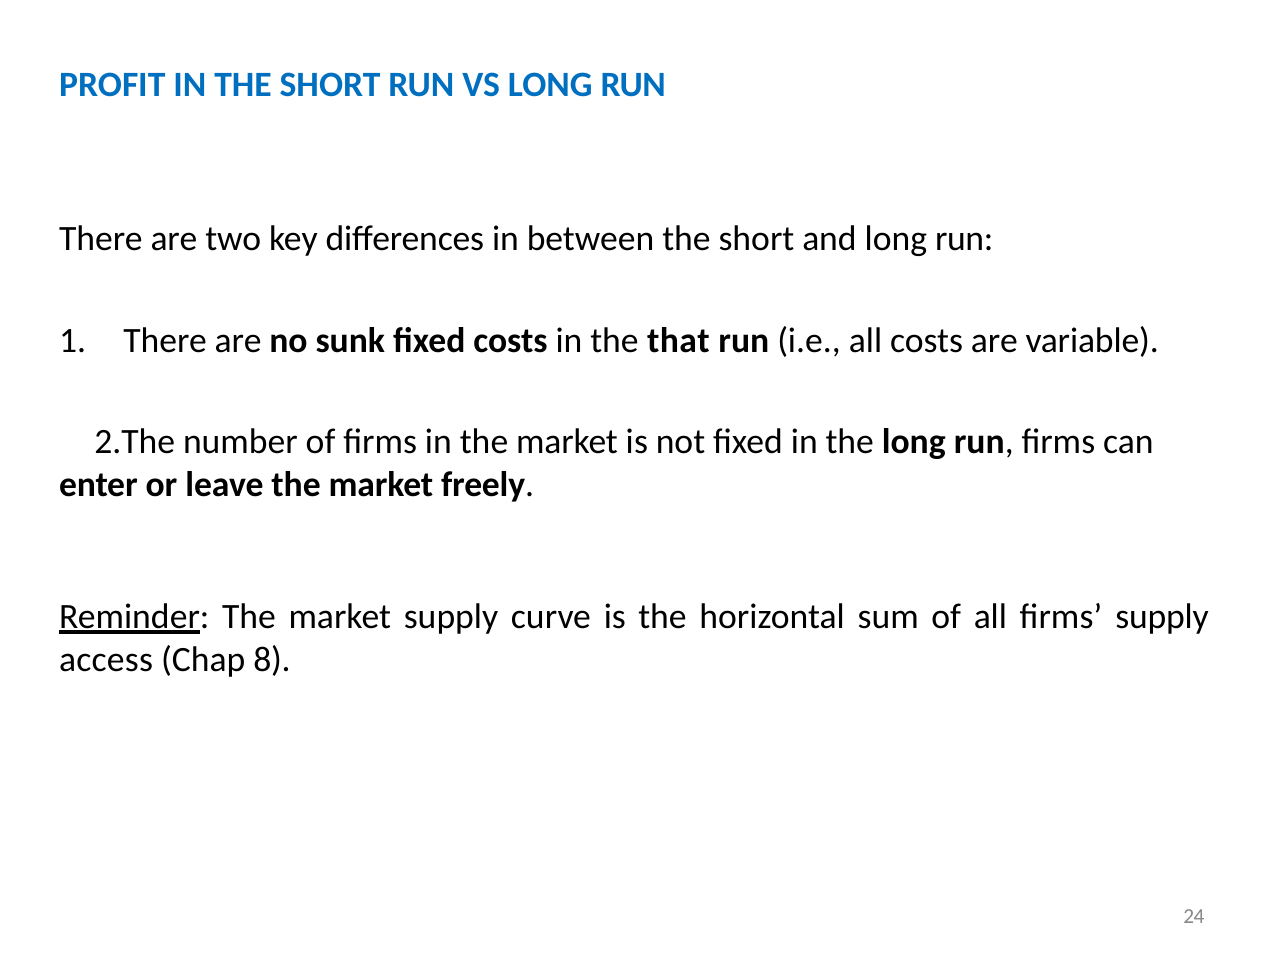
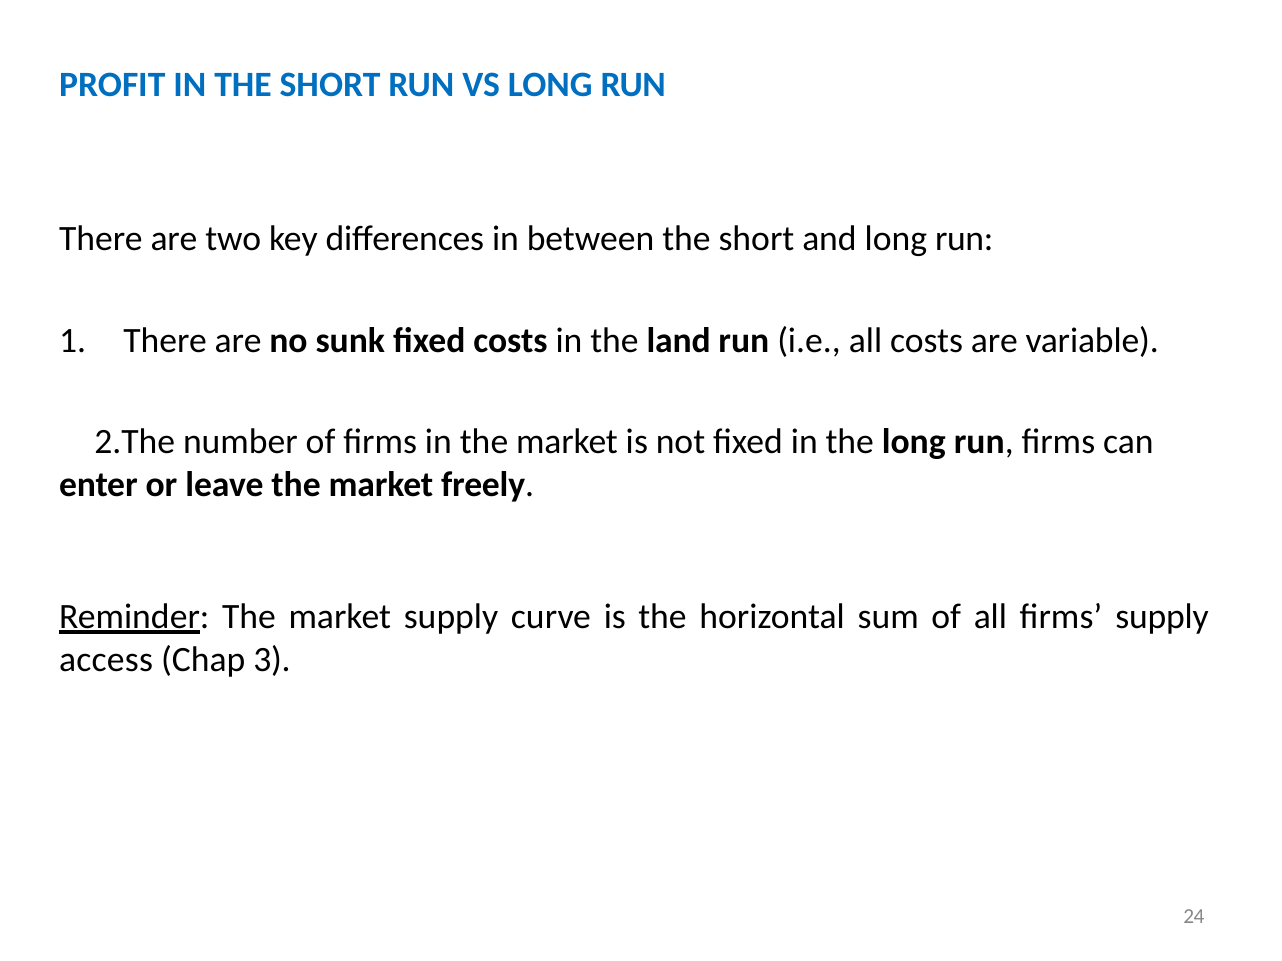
that: that -> land
8: 8 -> 3
